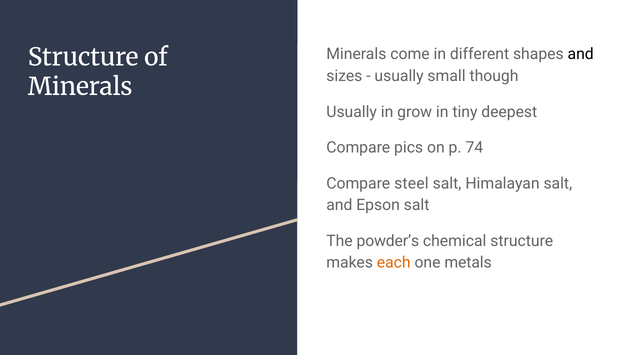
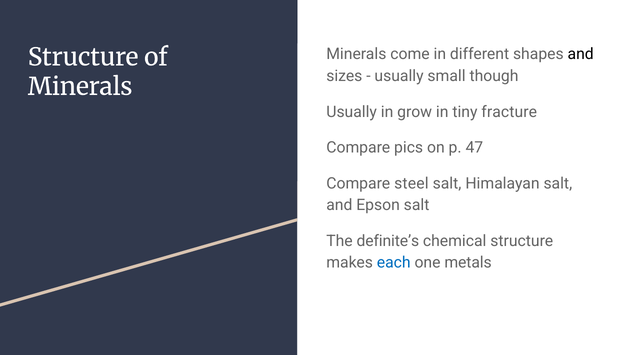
deepest: deepest -> fracture
74: 74 -> 47
powder’s: powder’s -> definite’s
each colour: orange -> blue
